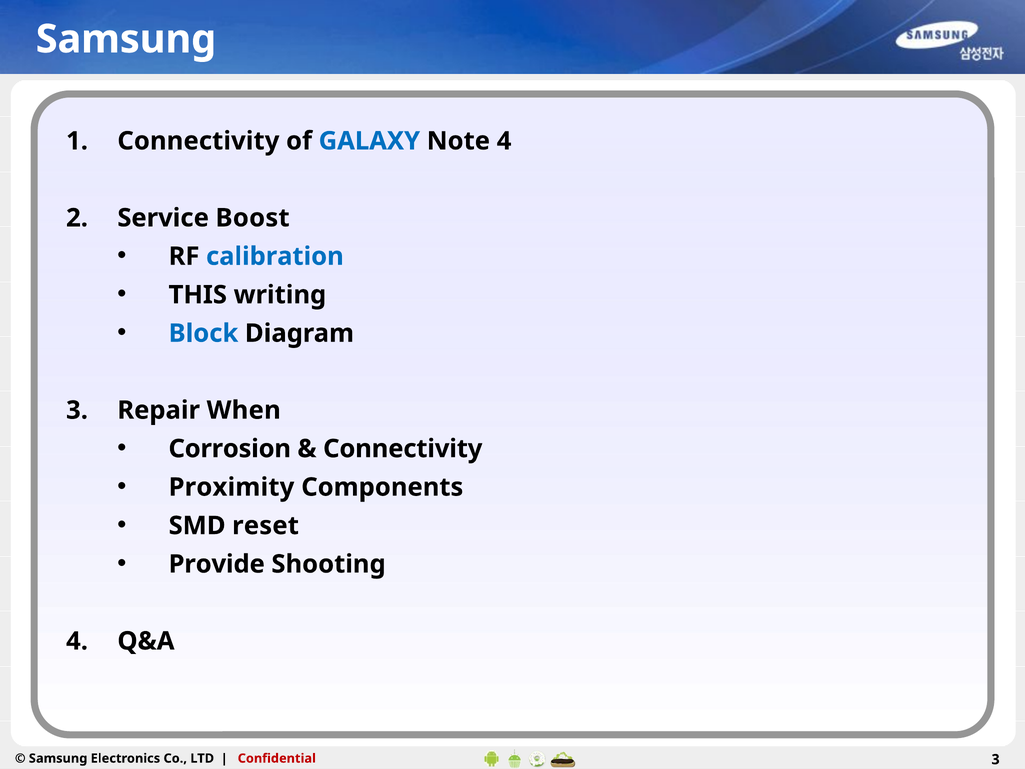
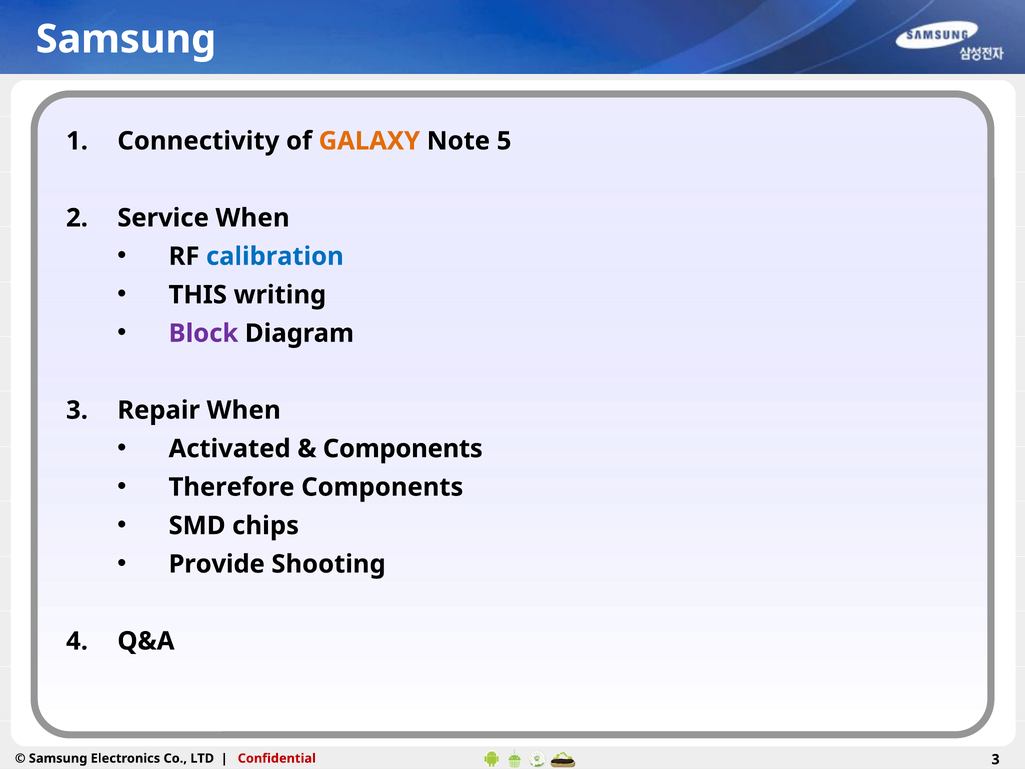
GALAXY colour: blue -> orange
Note 4: 4 -> 5
Service Boost: Boost -> When
Block colour: blue -> purple
Corrosion: Corrosion -> Activated
Connectivity at (403, 449): Connectivity -> Components
Proximity: Proximity -> Therefore
reset: reset -> chips
